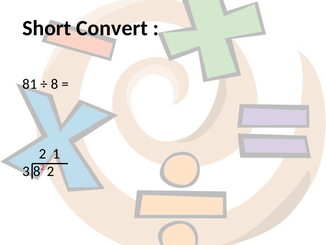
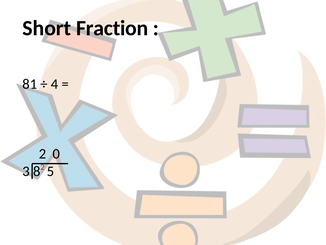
Convert: Convert -> Fraction
8 at (55, 84): 8 -> 4
1: 1 -> 0
8 2: 2 -> 5
